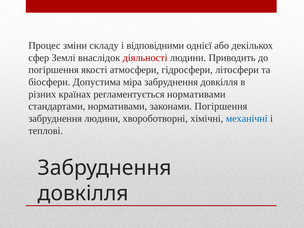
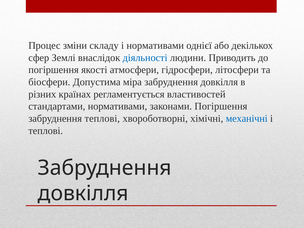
і відповідними: відповідними -> нормативами
діяльності colour: red -> blue
регламентується нормативами: нормативами -> властивостей
забруднення людини: людини -> теплові
